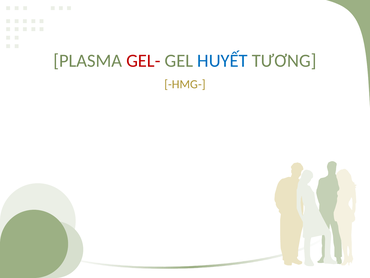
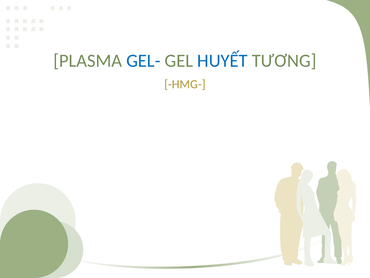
GEL- colour: red -> blue
